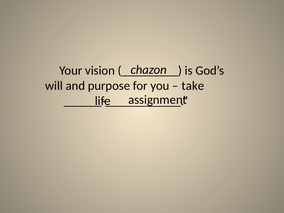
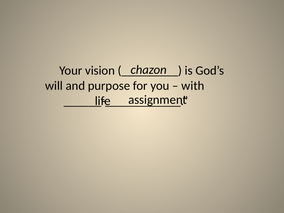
take: take -> with
